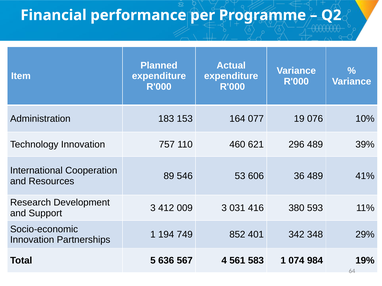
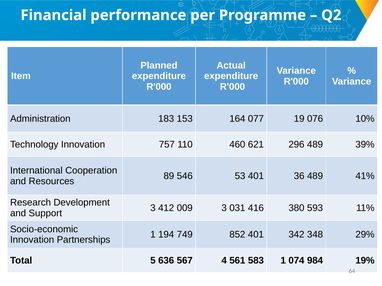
53 606: 606 -> 401
